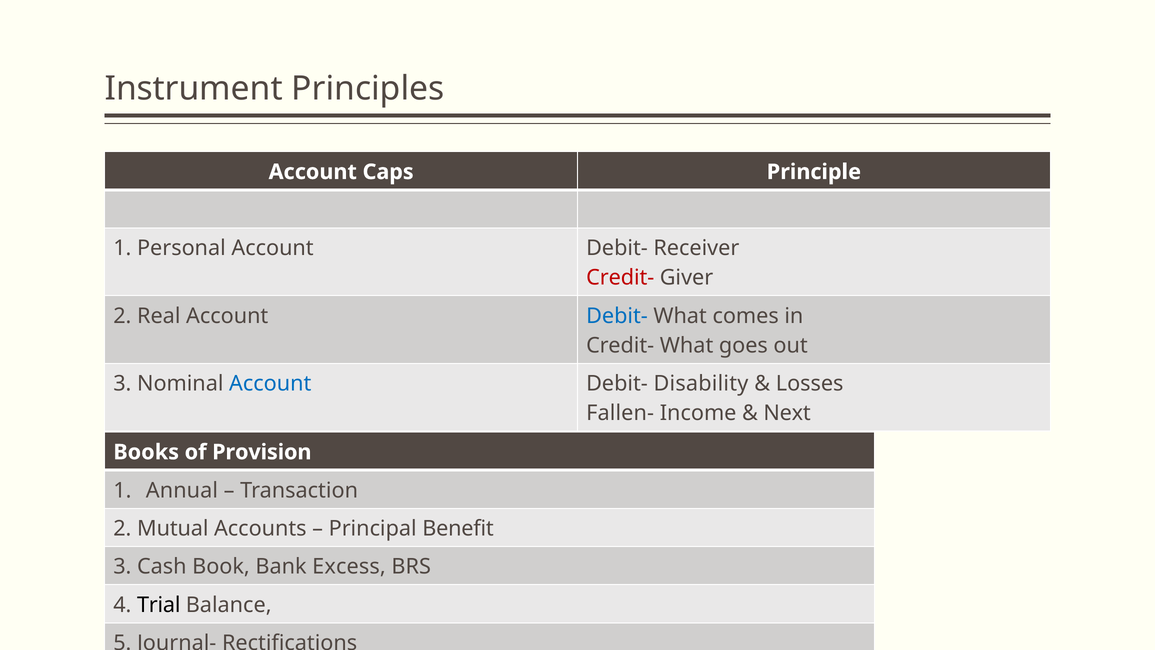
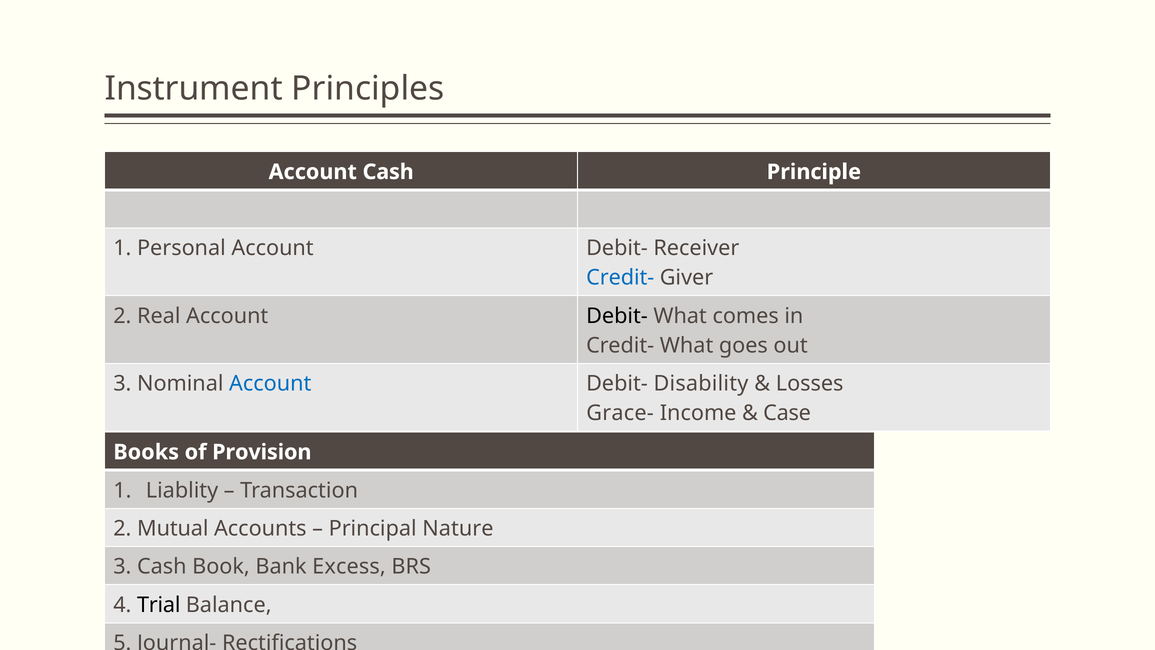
Account Caps: Caps -> Cash
Credit- at (620, 278) colour: red -> blue
Debit- at (617, 316) colour: blue -> black
Fallen-: Fallen- -> Grace-
Next: Next -> Case
Annual: Annual -> Liablity
Benefit: Benefit -> Nature
